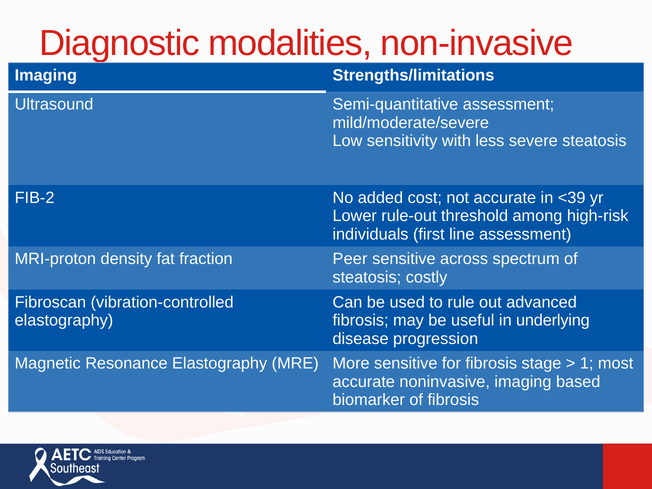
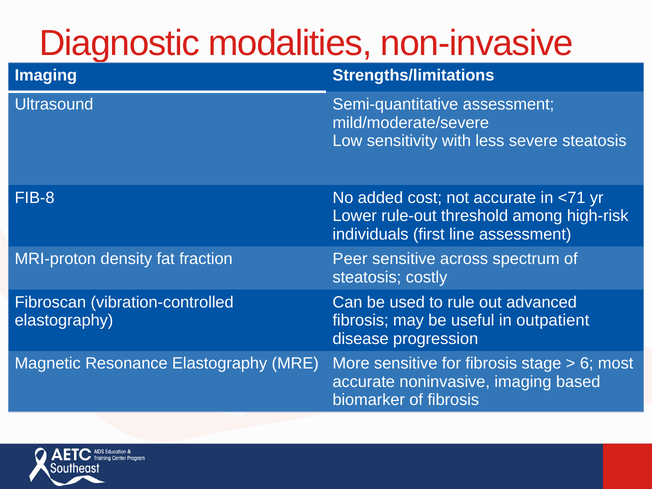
FIB-2: FIB-2 -> FIB-8
<39: <39 -> <71
underlying: underlying -> outpatient
1: 1 -> 6
